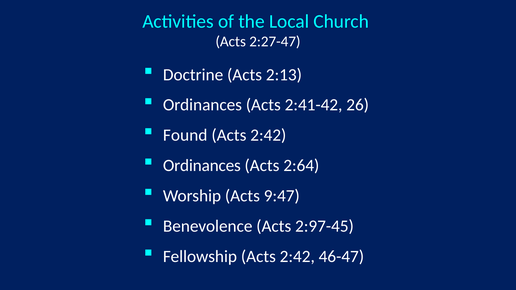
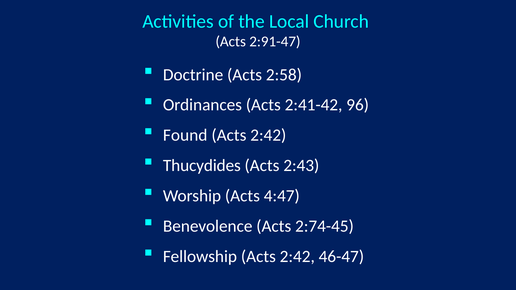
2:27-47: 2:27-47 -> 2:91-47
2:13: 2:13 -> 2:58
26: 26 -> 96
Ordinances at (202, 166): Ordinances -> Thucydides
2:64: 2:64 -> 2:43
9:47: 9:47 -> 4:47
2:97-45: 2:97-45 -> 2:74-45
